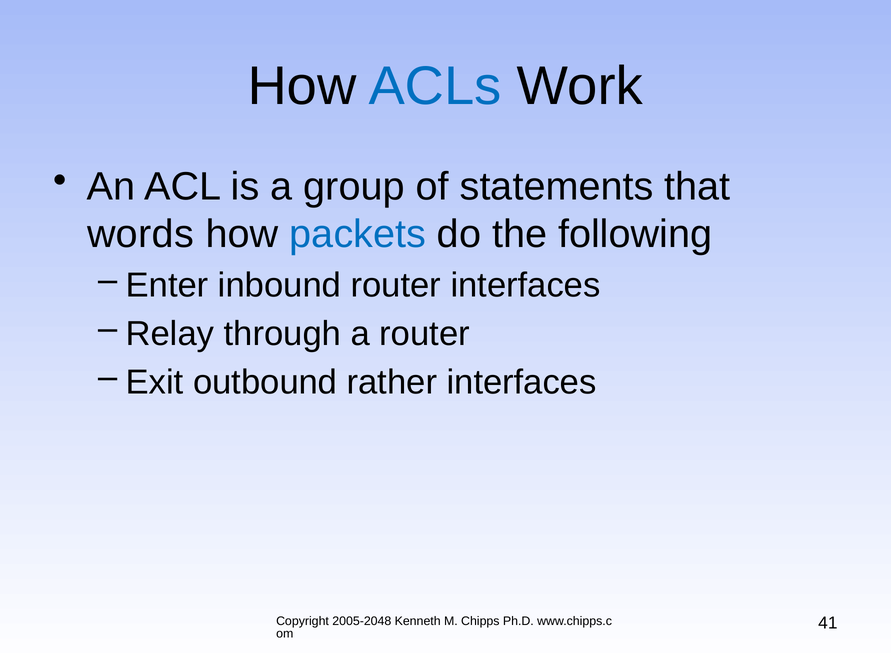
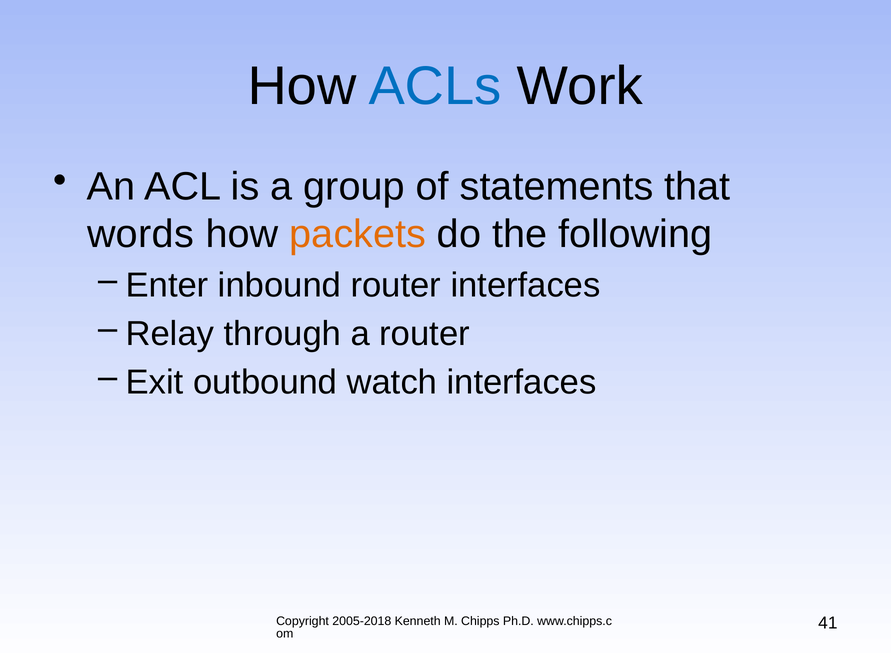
packets colour: blue -> orange
rather: rather -> watch
2005-2048: 2005-2048 -> 2005-2018
